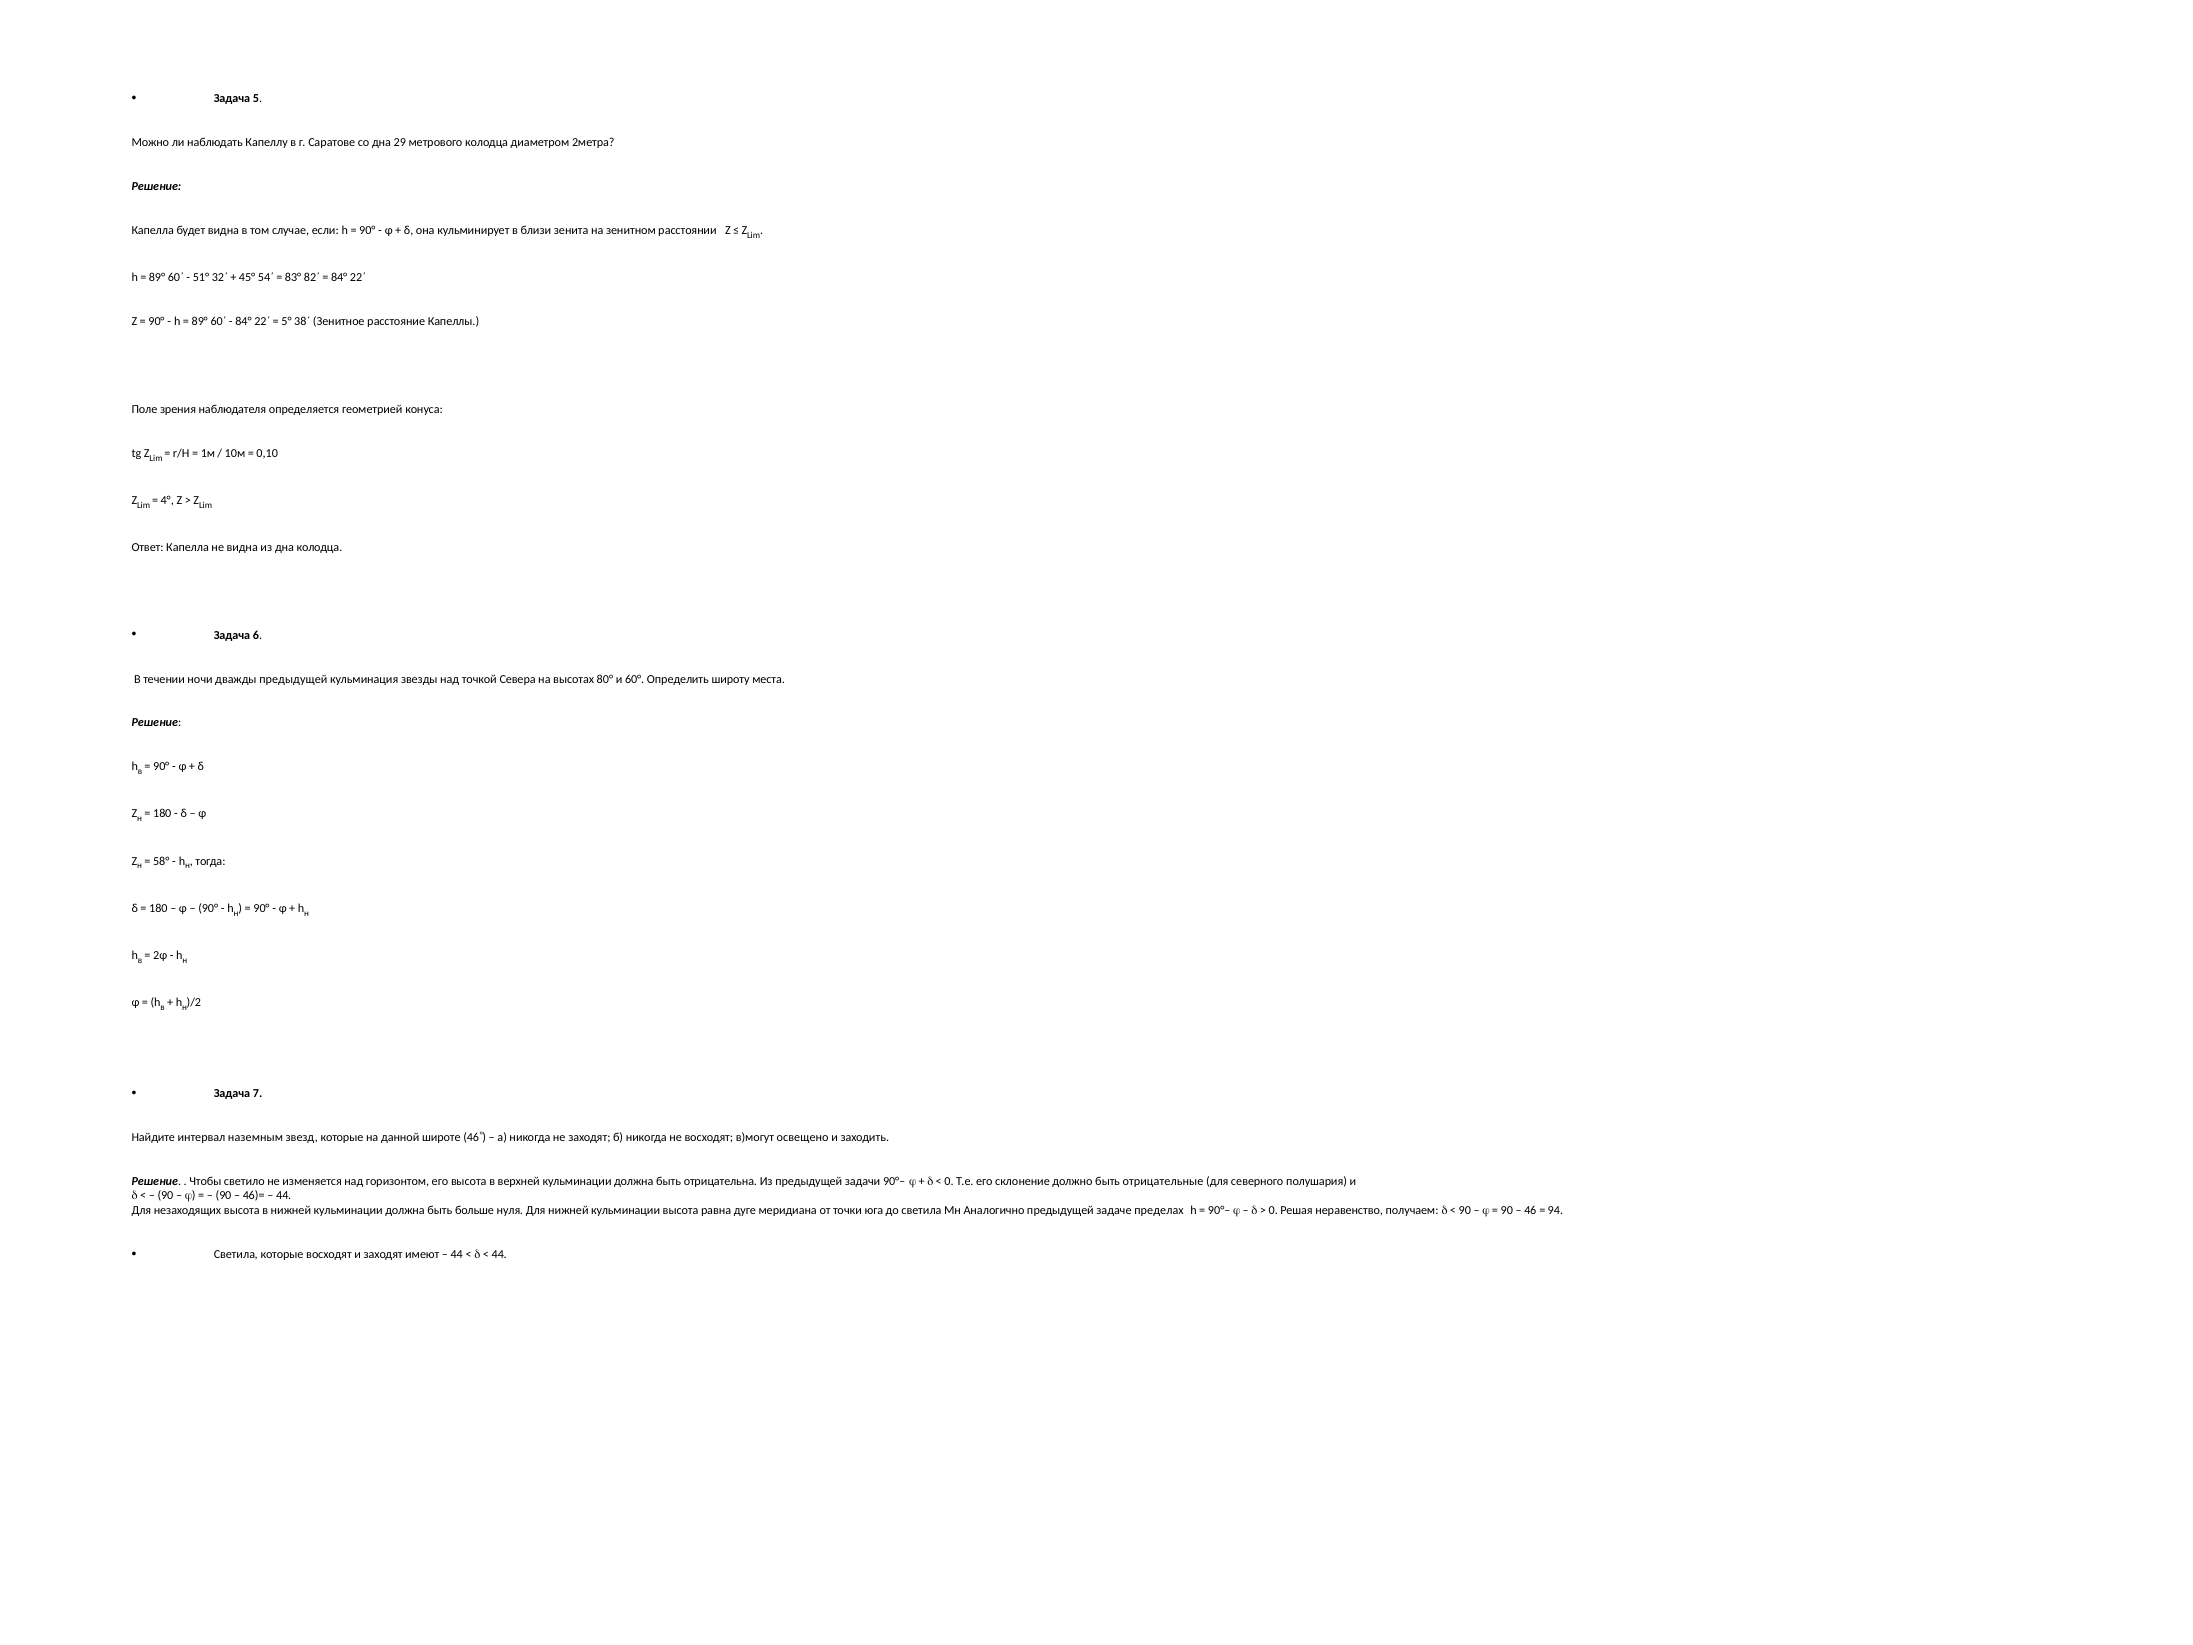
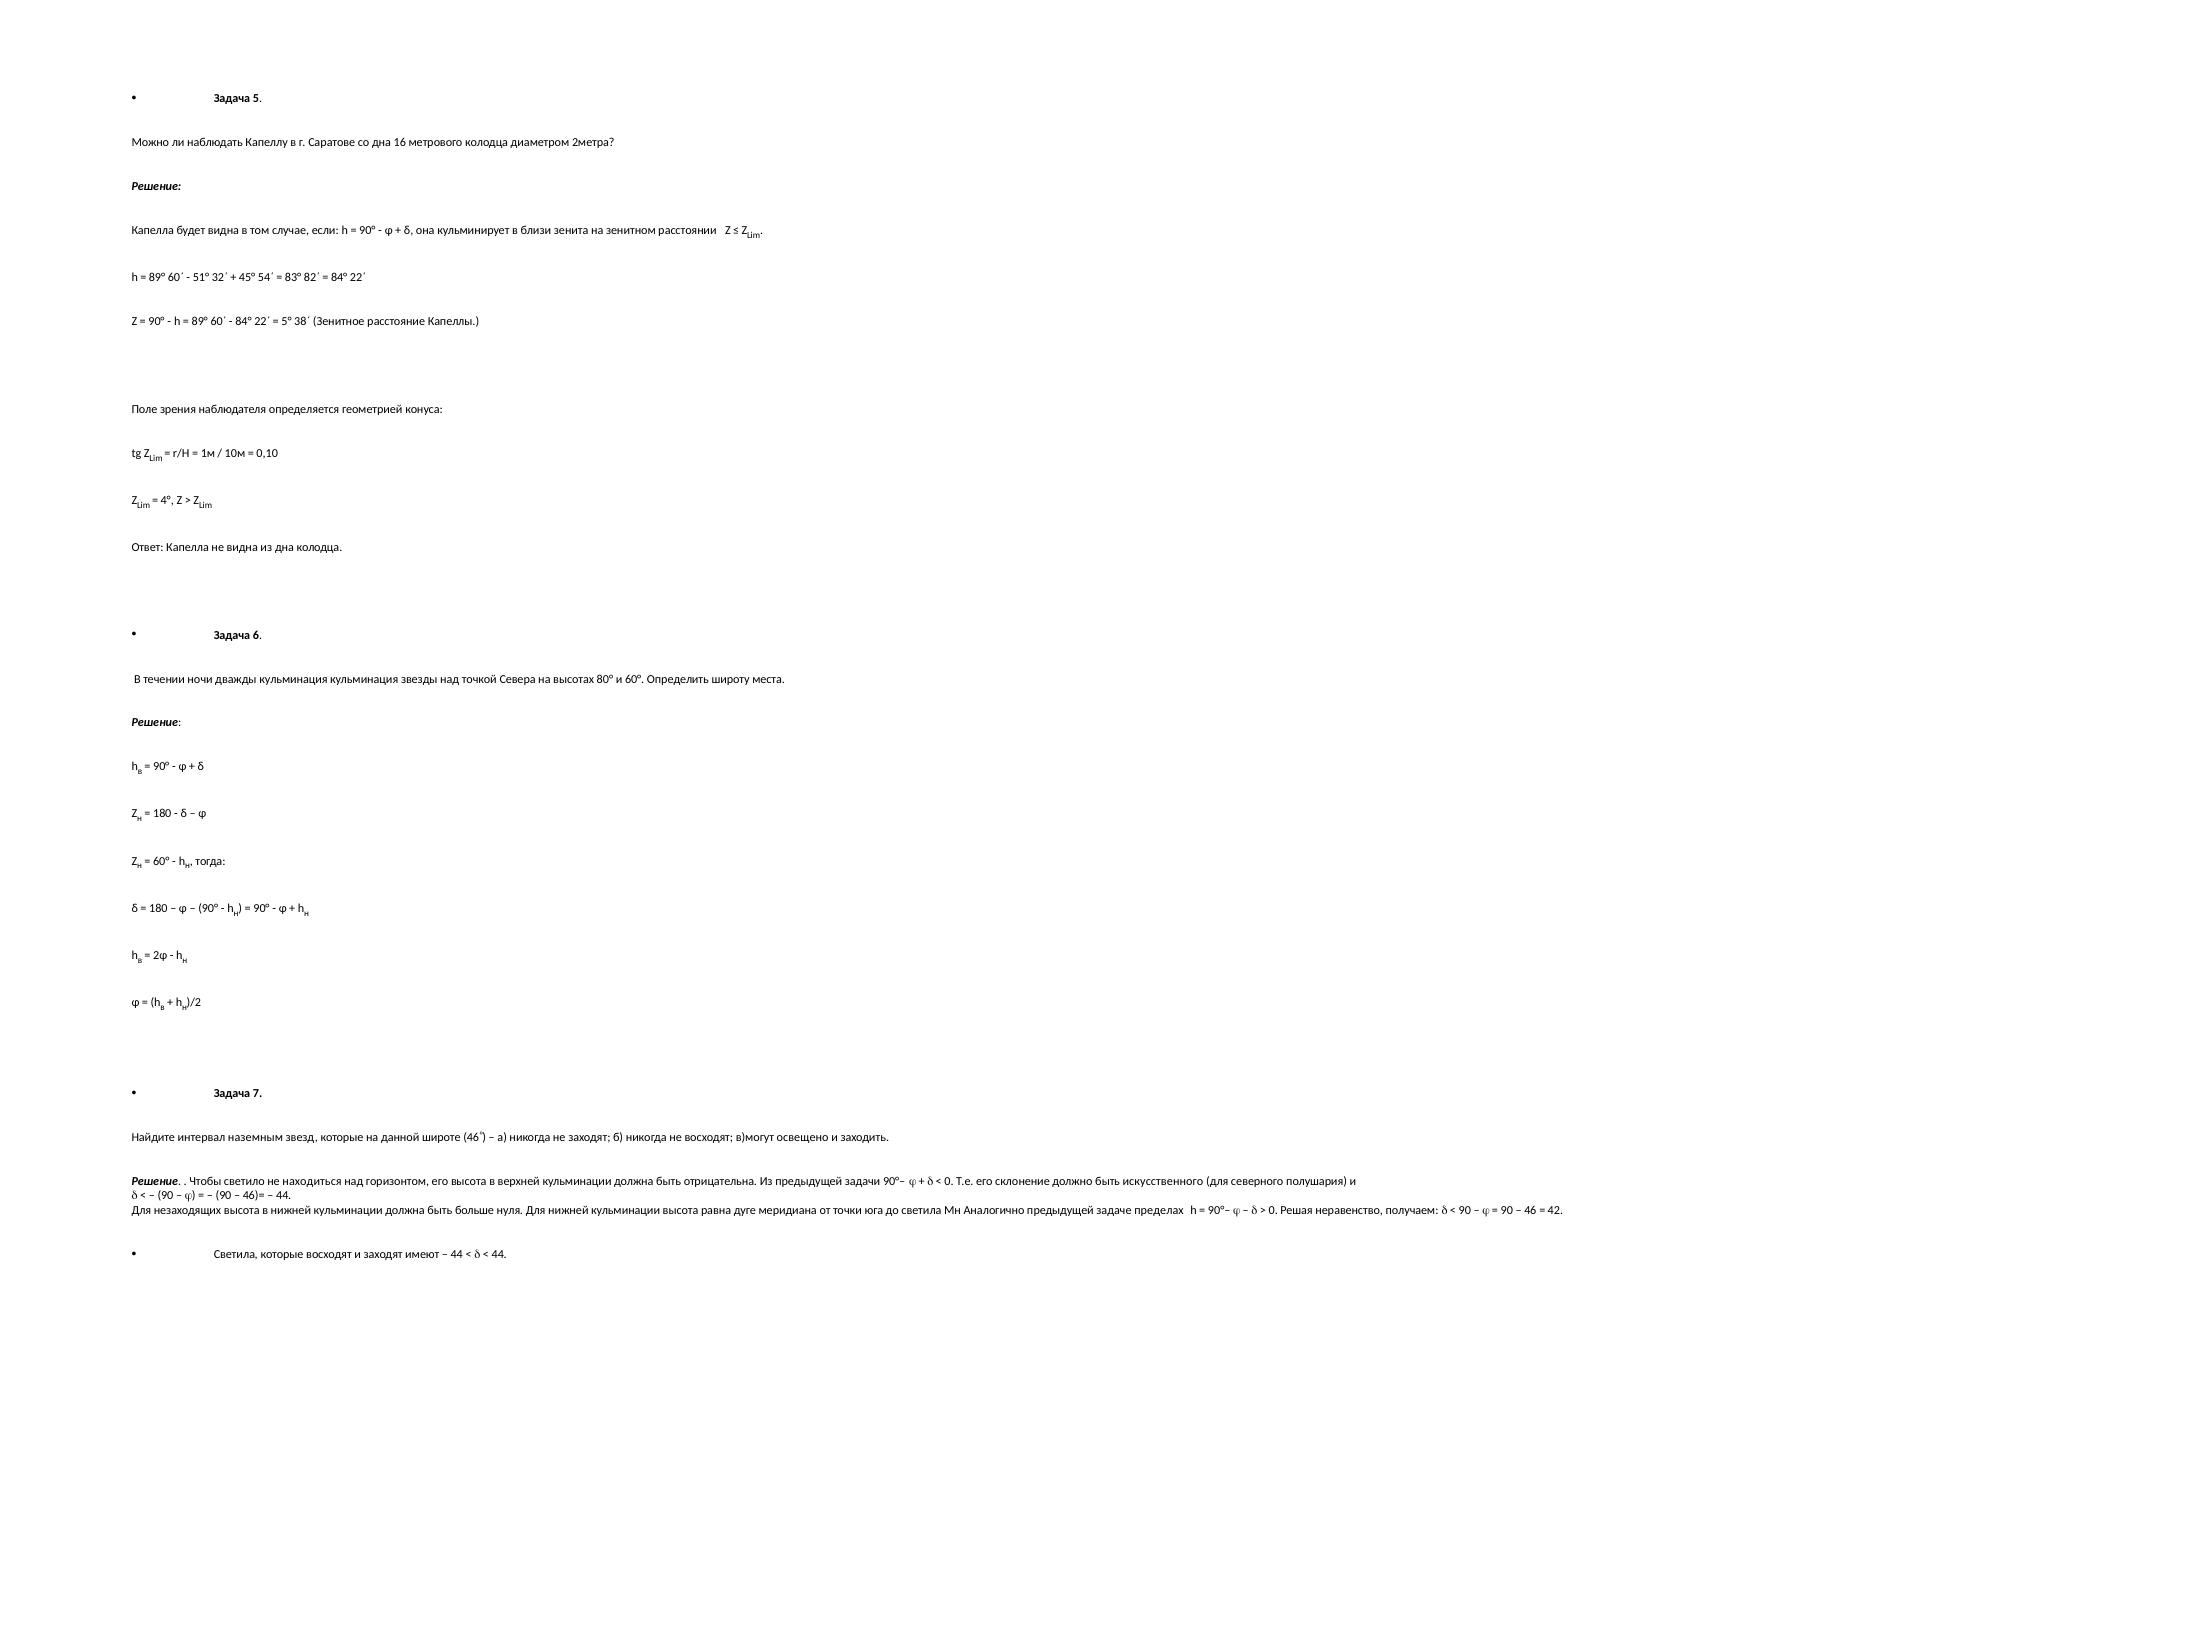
29: 29 -> 16
дважды предыдущей: предыдущей -> кульминация
58° at (161, 861): 58° -> 60°
изменяется: изменяется -> находиться
отрицательные: отрицательные -> искусственного
94: 94 -> 42
